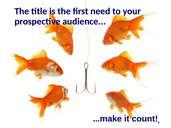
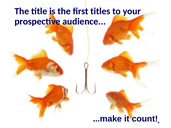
need: need -> titles
